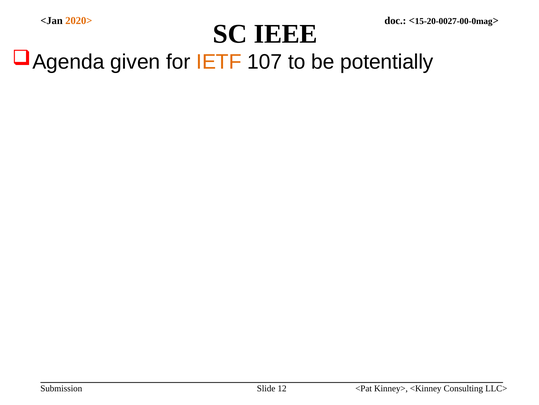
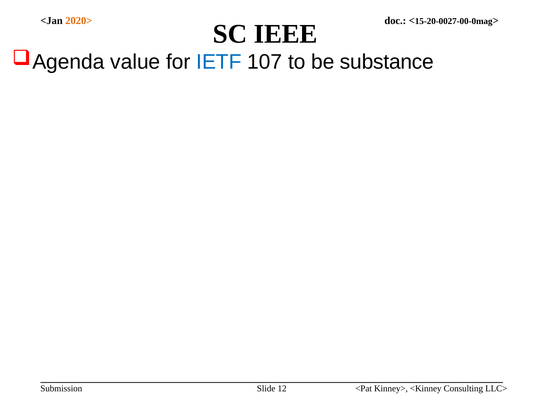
given: given -> value
IETF colour: orange -> blue
potentially: potentially -> substance
